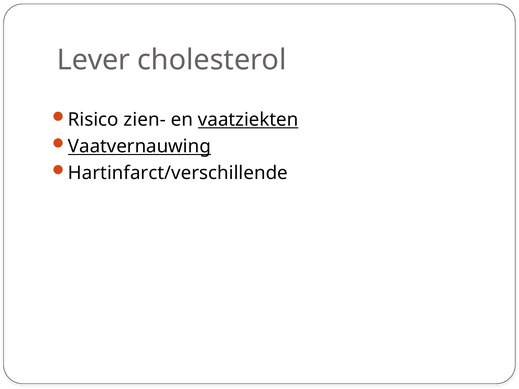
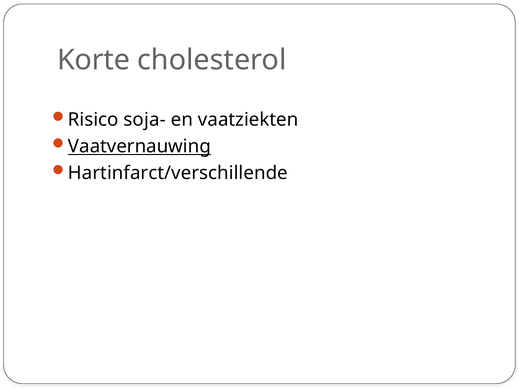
Lever: Lever -> Korte
zien-: zien- -> soja-
vaatziekten underline: present -> none
